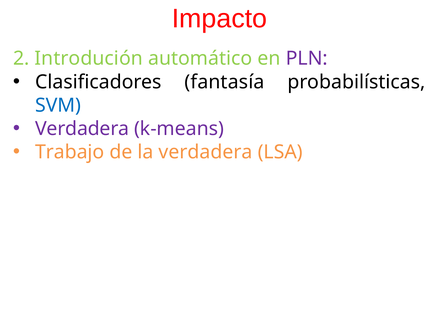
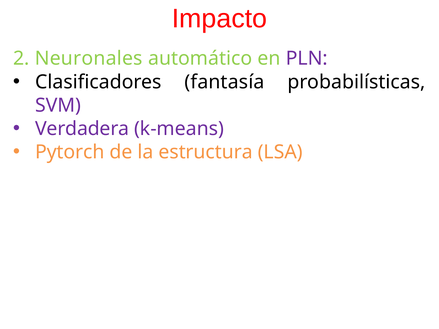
Introdución: Introdución -> Neuronales
SVM colour: blue -> purple
Trabajo: Trabajo -> Pytorch
la verdadera: verdadera -> estructura
